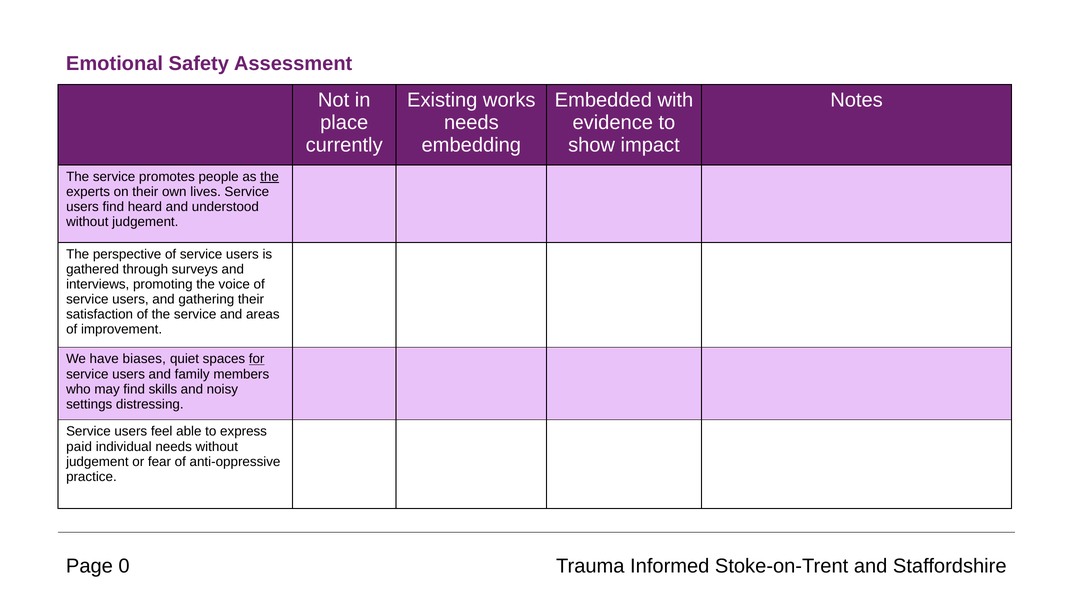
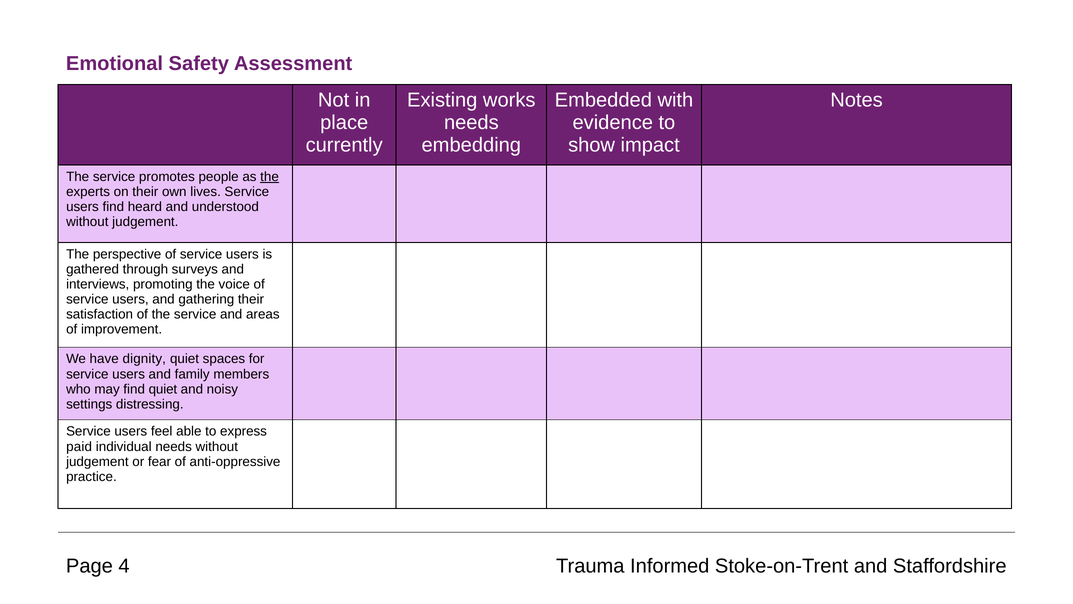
biases: biases -> dignity
for underline: present -> none
find skills: skills -> quiet
0: 0 -> 4
